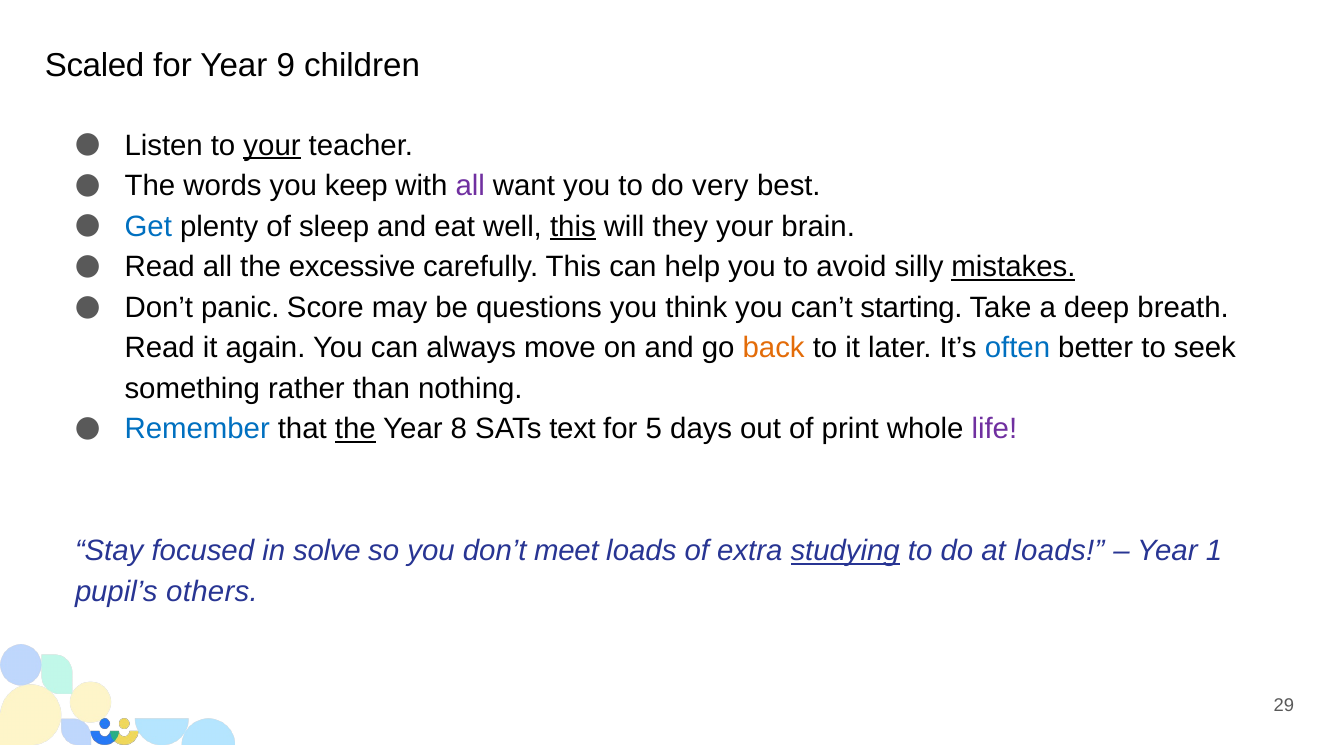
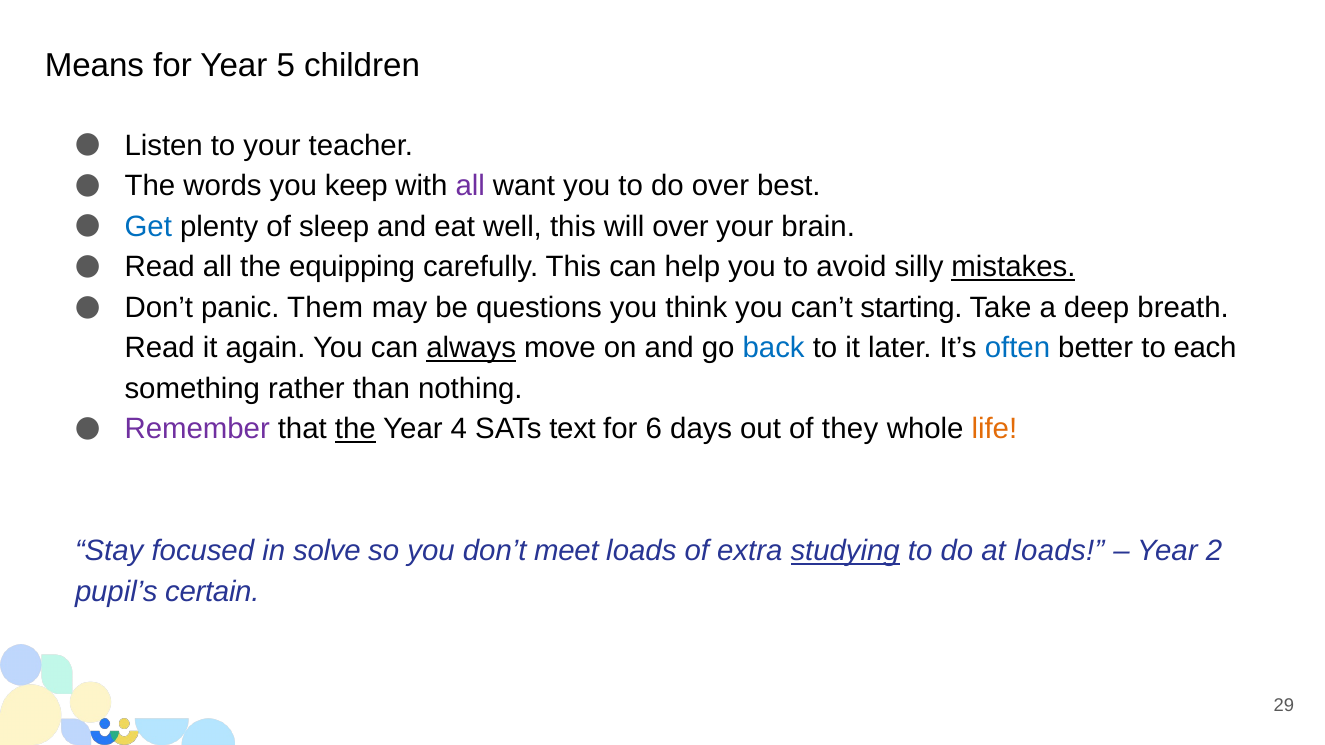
Scaled: Scaled -> Means
9: 9 -> 5
your at (272, 145) underline: present -> none
do very: very -> over
this at (573, 227) underline: present -> none
will they: they -> over
excessive: excessive -> equipping
Score: Score -> Them
always underline: none -> present
back colour: orange -> blue
seek: seek -> each
Remember colour: blue -> purple
8: 8 -> 4
5: 5 -> 6
print: print -> they
life colour: purple -> orange
1: 1 -> 2
others: others -> certain
